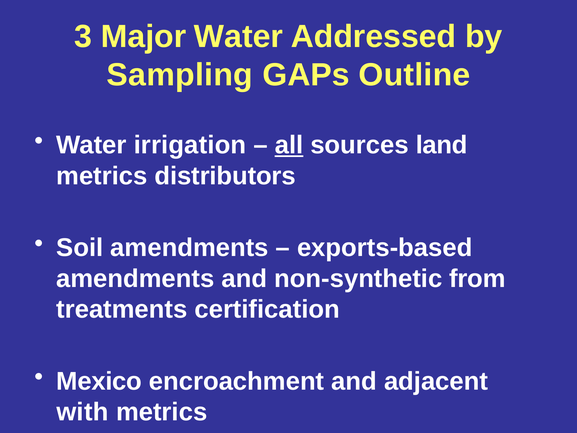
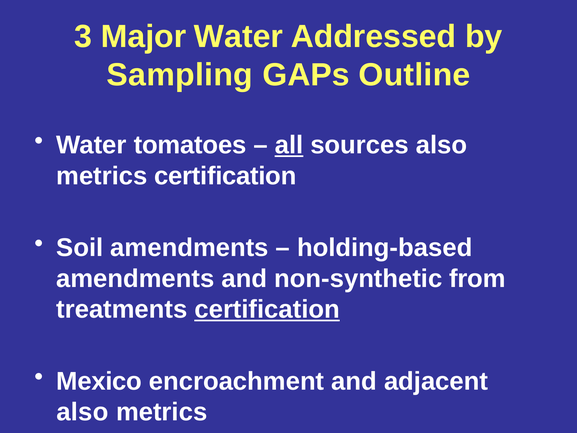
irrigation: irrigation -> tomatoes
sources land: land -> also
metrics distributors: distributors -> certification
exports-based: exports-based -> holding-based
certification at (267, 309) underline: none -> present
with at (82, 412): with -> also
